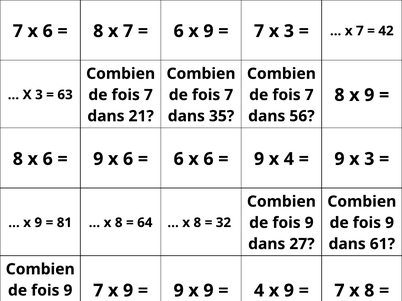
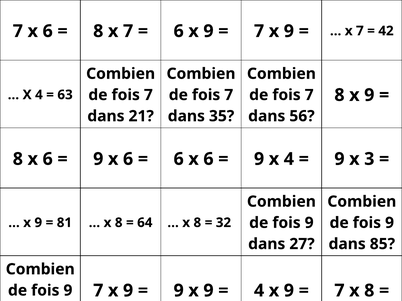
3 at (289, 31): 3 -> 9
3 at (39, 95): 3 -> 4
61: 61 -> 85
